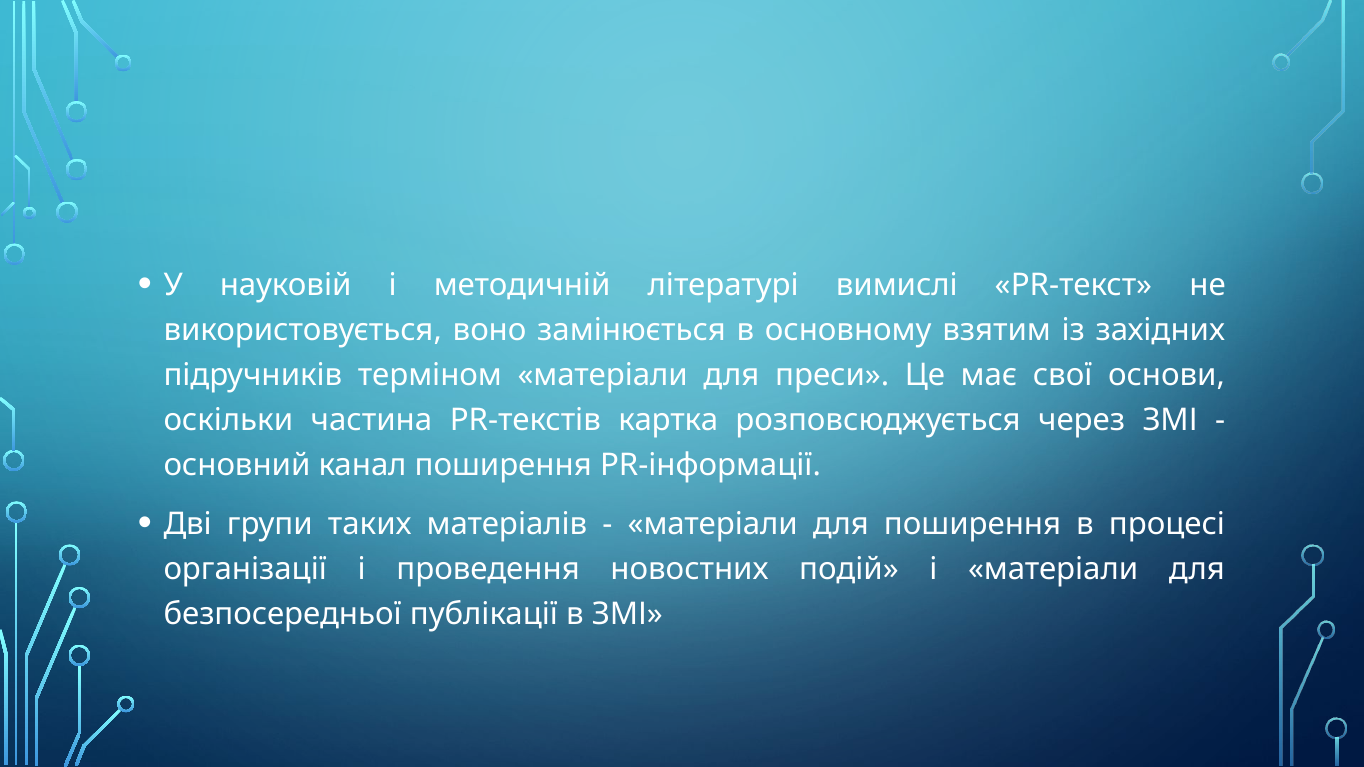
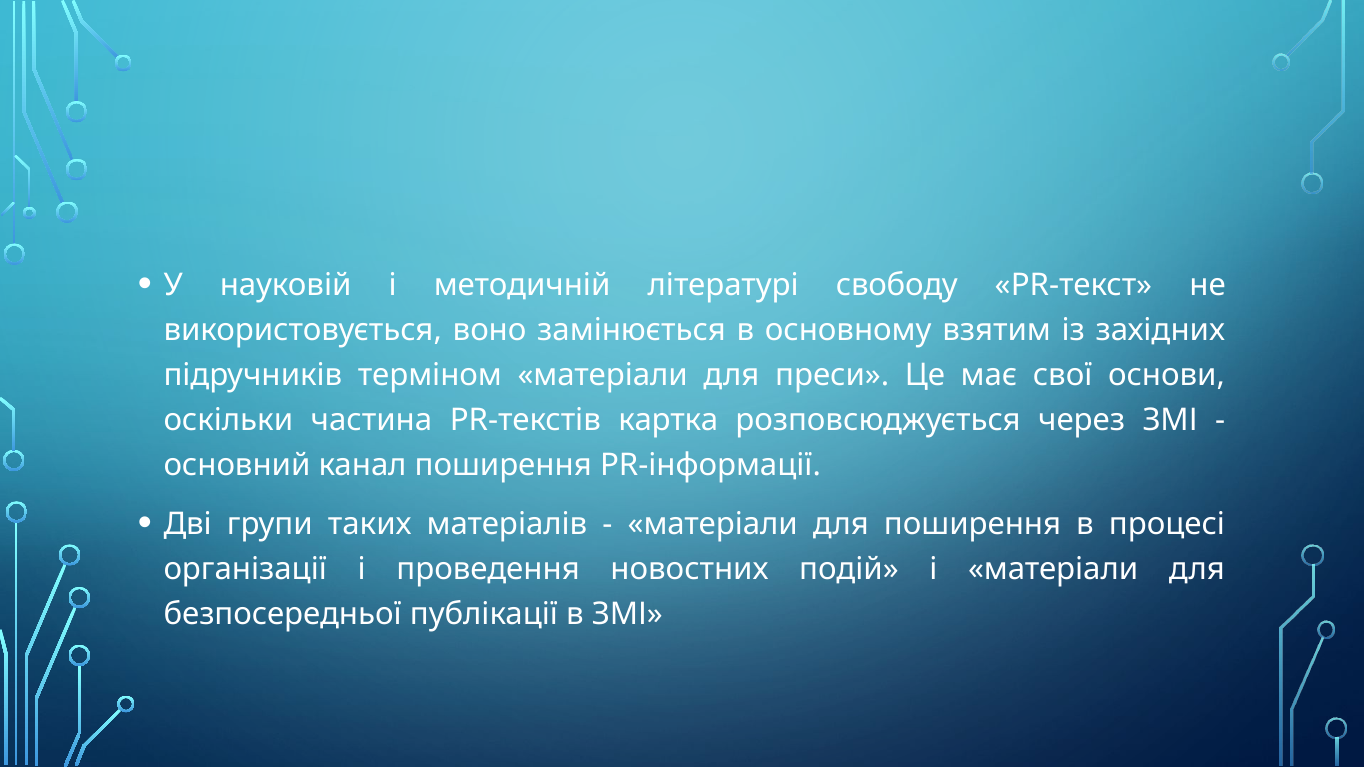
вимислі: вимислі -> свободу
